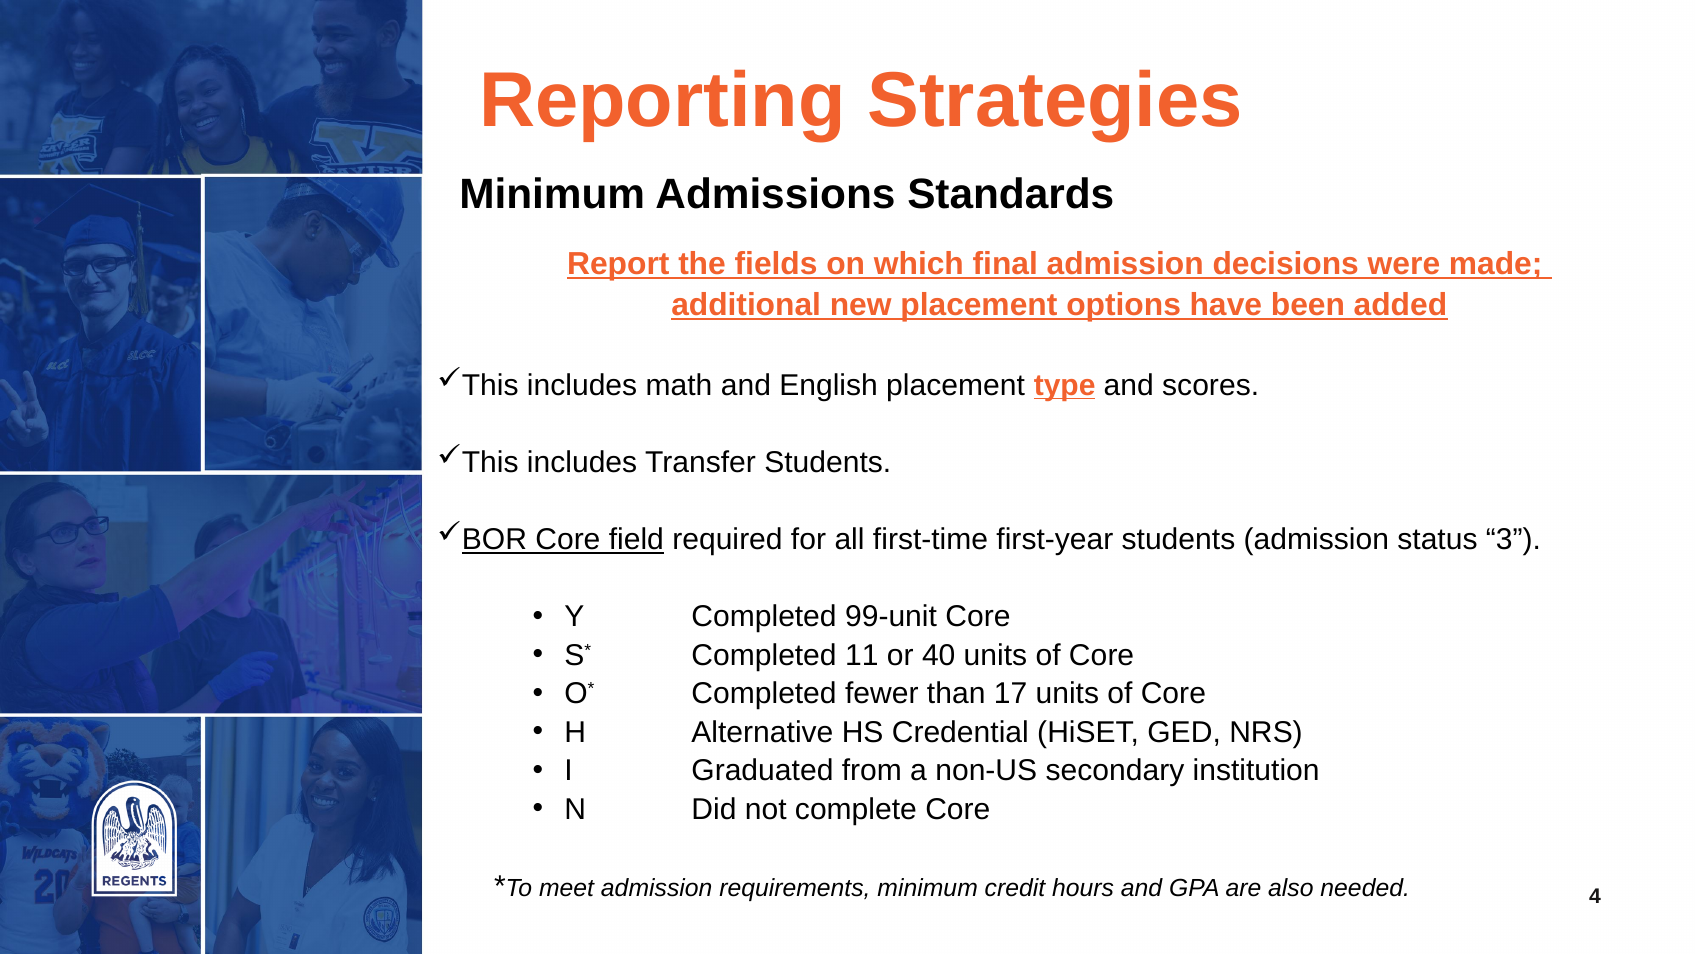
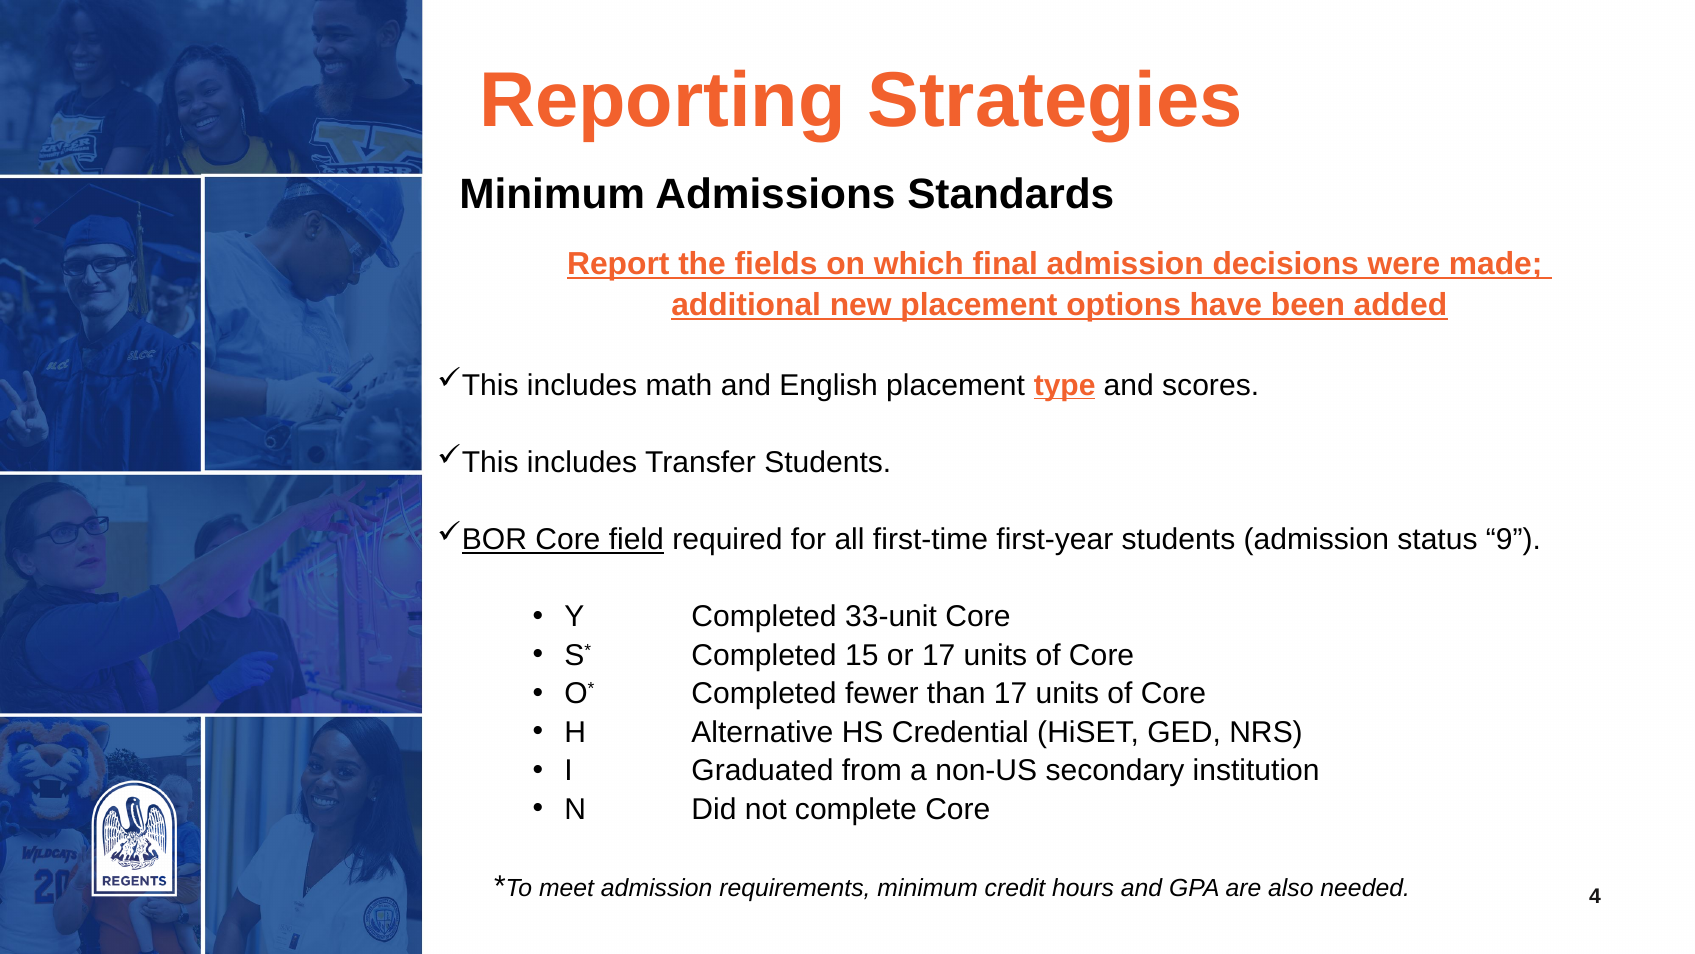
3: 3 -> 9
99-unit: 99-unit -> 33-unit
11: 11 -> 15
or 40: 40 -> 17
